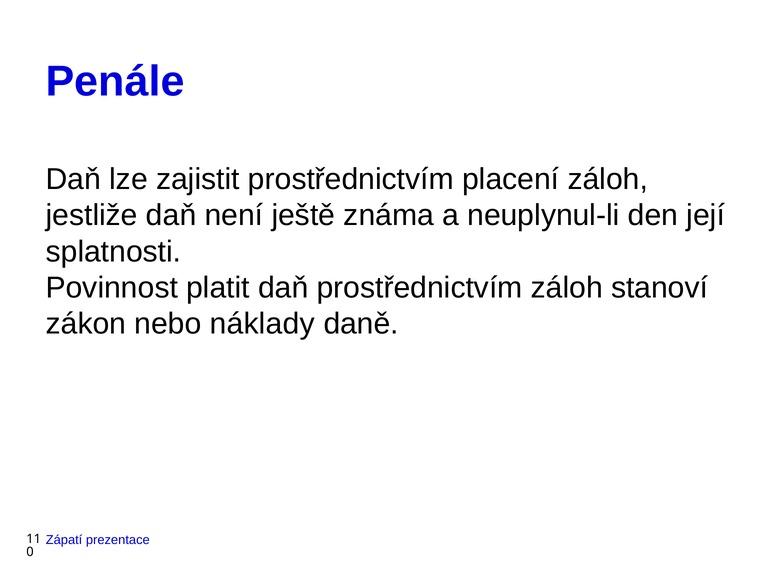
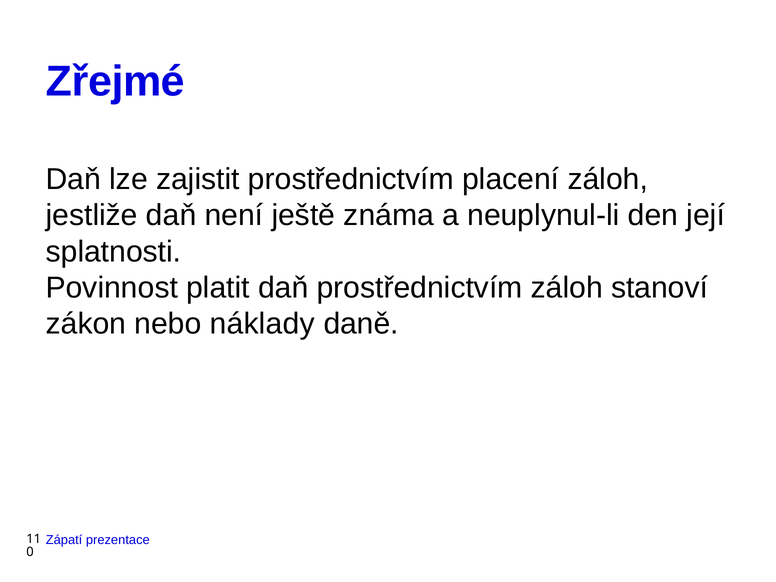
Penále: Penále -> Zřejmé
